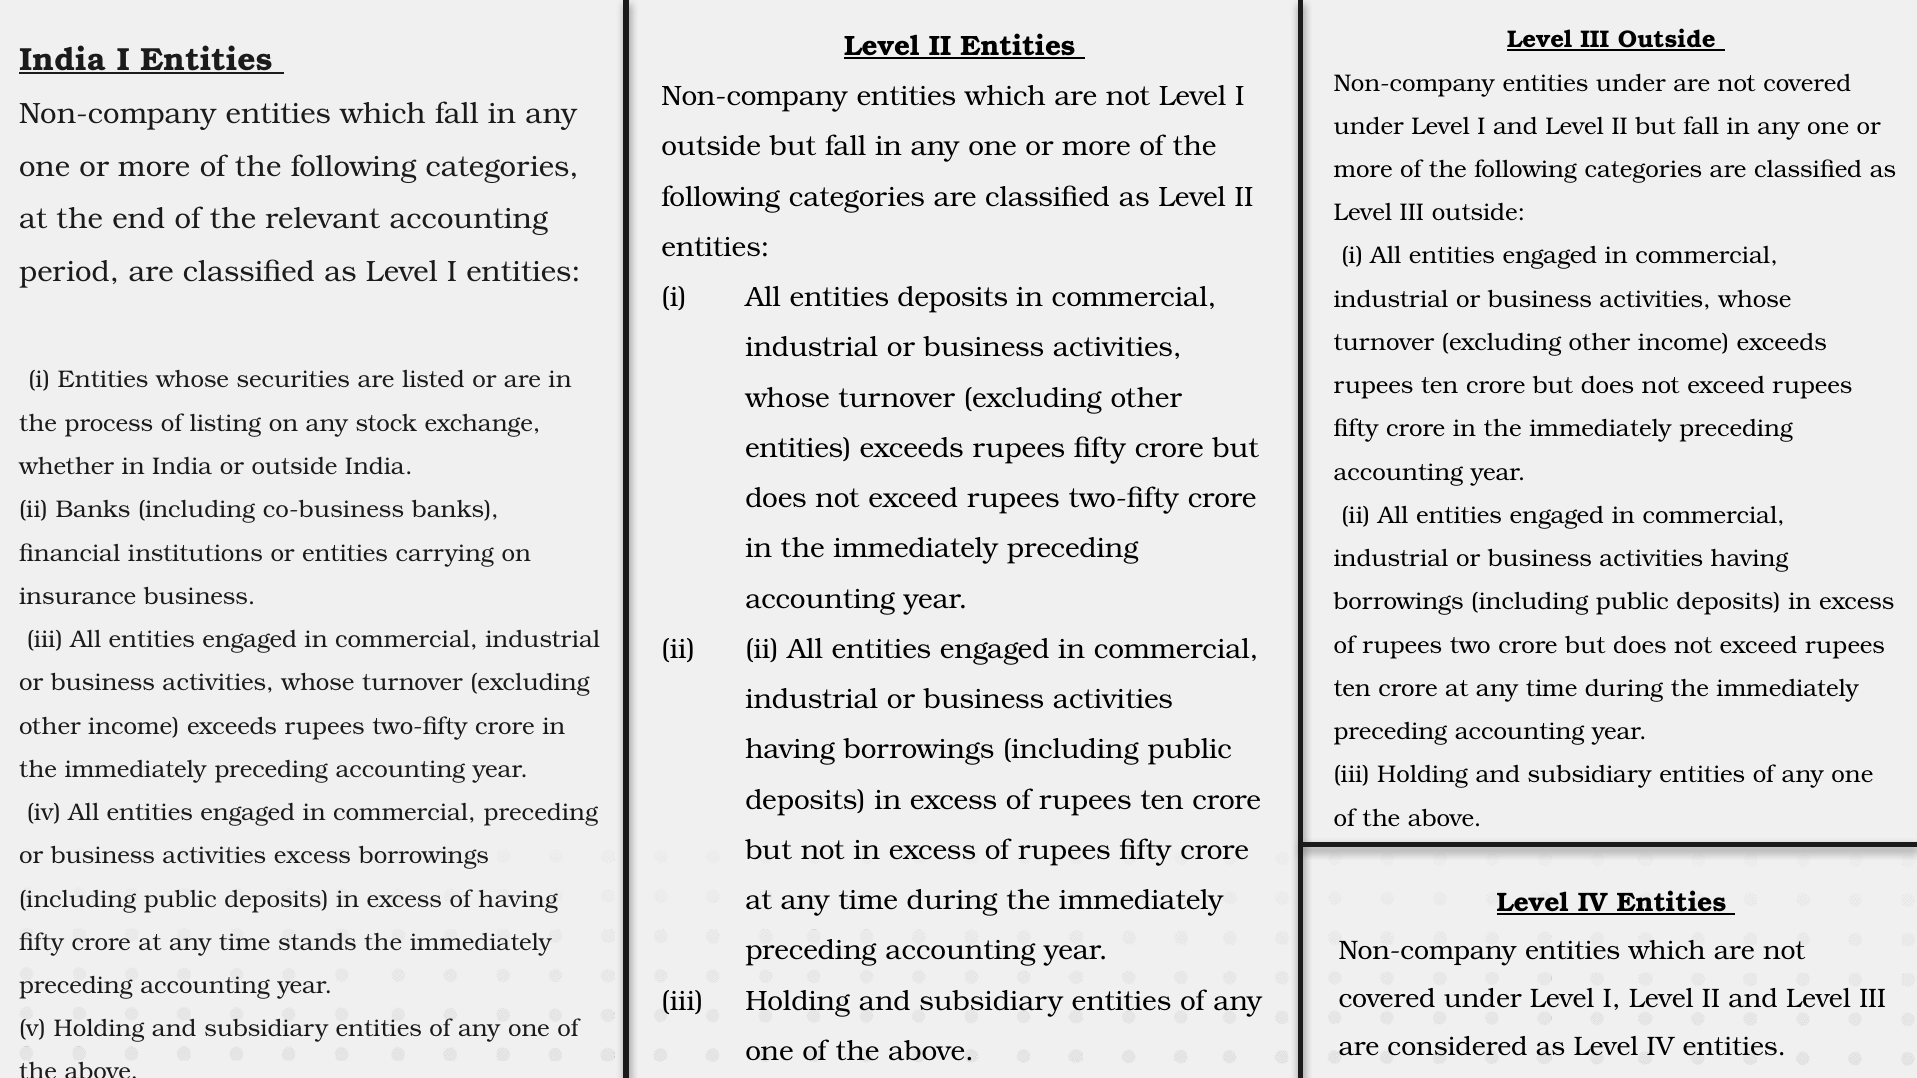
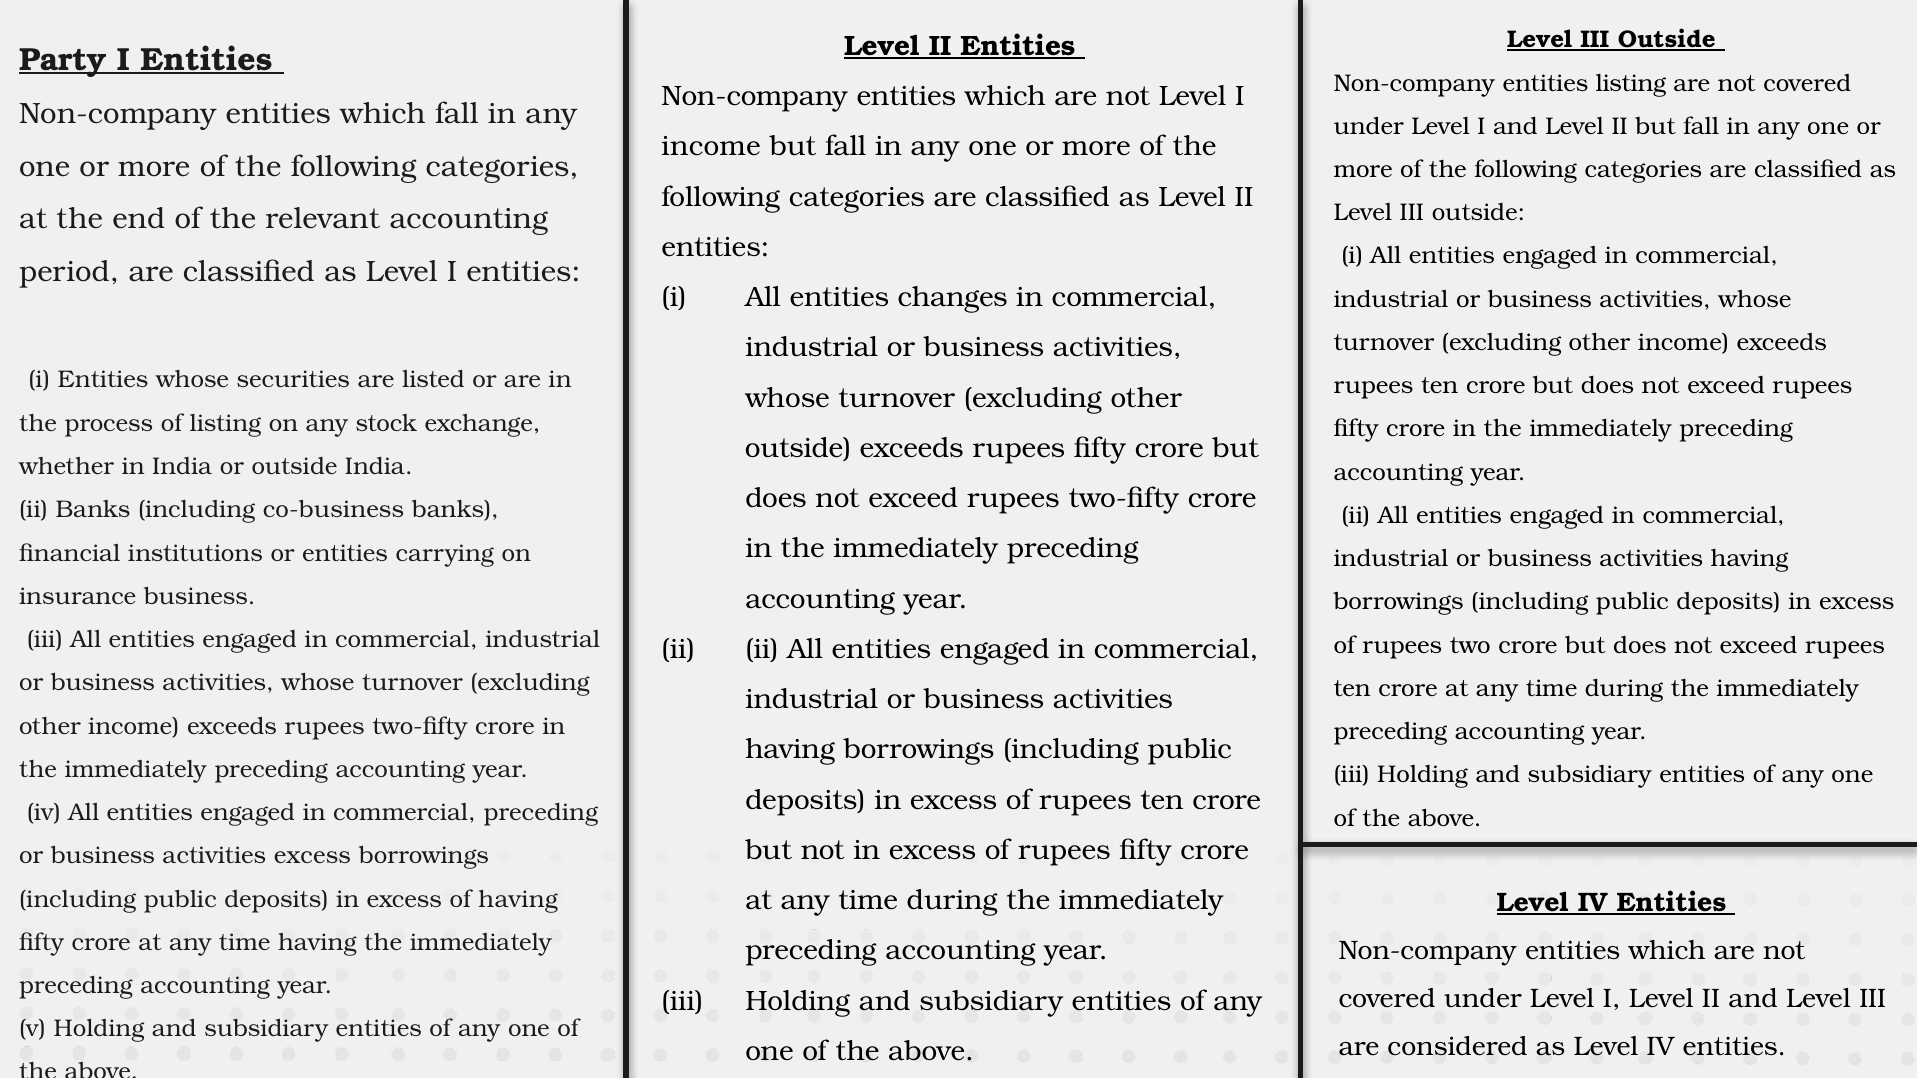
India at (62, 60): India -> Party
entities under: under -> listing
outside at (711, 147): outside -> income
entities deposits: deposits -> changes
entities at (798, 448): entities -> outside
time stands: stands -> having
